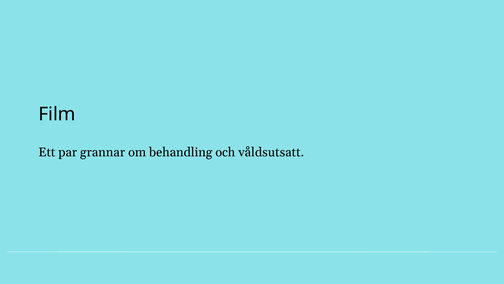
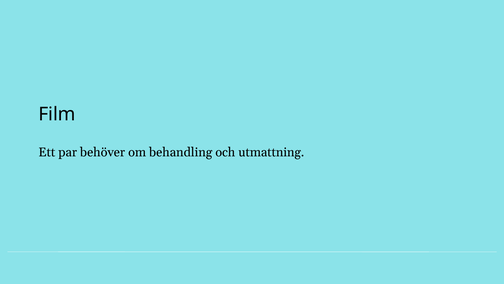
grannar: grannar -> behöver
våldsutsatt: våldsutsatt -> utmattning
